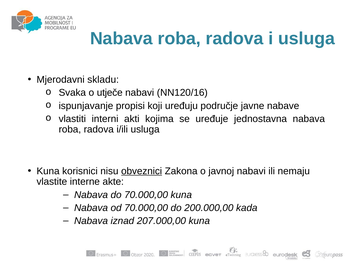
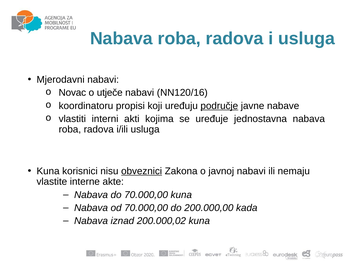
Mjerodavni skladu: skladu -> nabavi
Svaka: Svaka -> Novac
ispunjavanje: ispunjavanje -> koordinatoru
područje underline: none -> present
207.000,00: 207.000,00 -> 200.000,02
